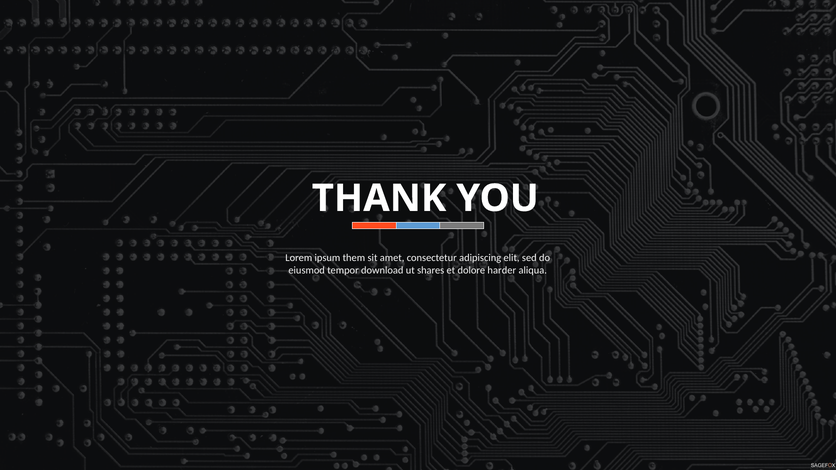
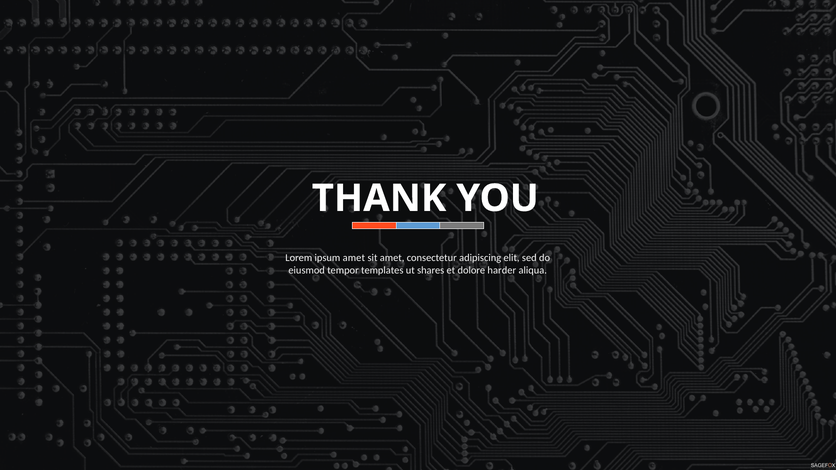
ipsum them: them -> amet
download: download -> templates
